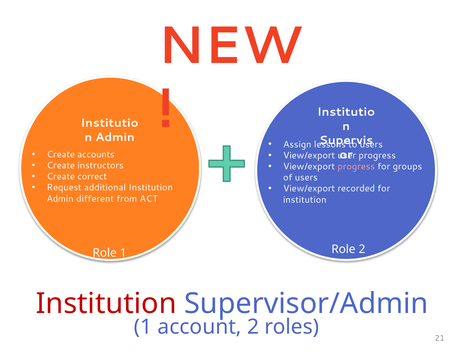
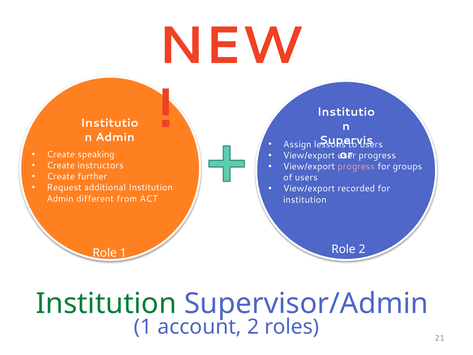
accounts: accounts -> speaking
correct: correct -> further
Institution at (106, 304) colour: red -> green
